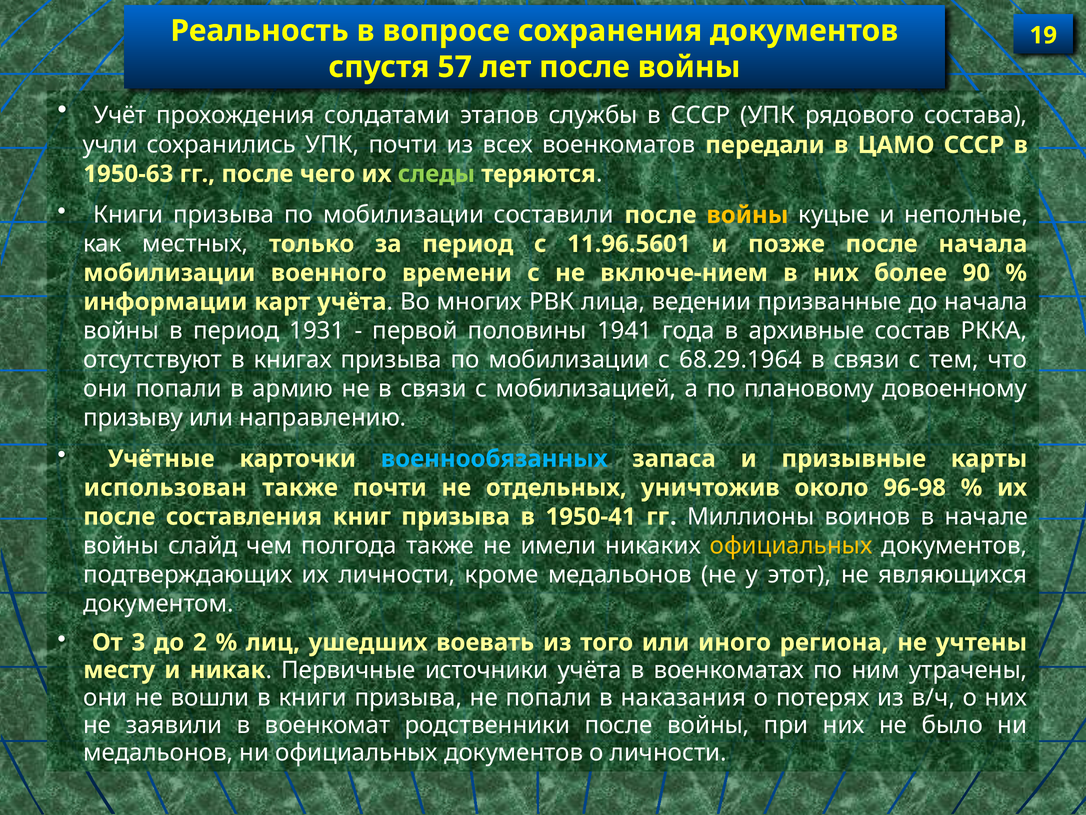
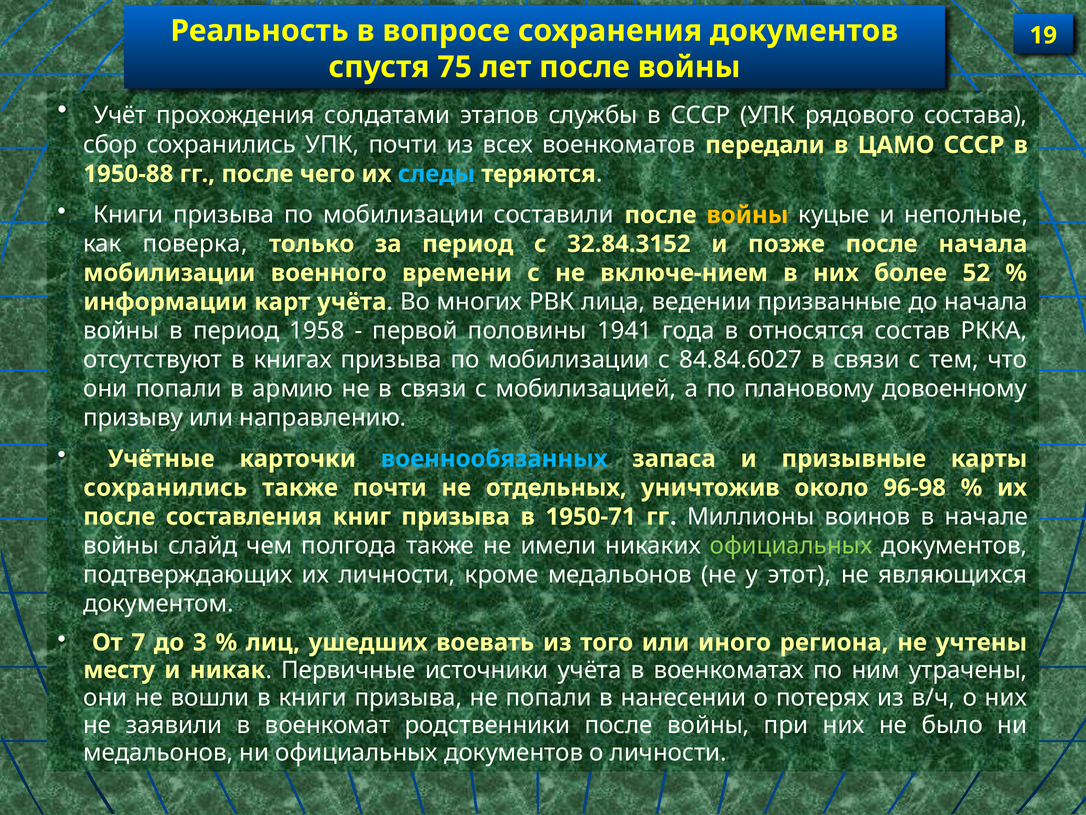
57: 57 -> 75
учли: учли -> сбор
1950-63: 1950-63 -> 1950-88
следы colour: light green -> light blue
местных: местных -> поверка
11.96.5601: 11.96.5601 -> 32.84.3152
90: 90 -> 52
1931: 1931 -> 1958
архивные: архивные -> относятся
68.29.1964: 68.29.1964 -> 84.84.6027
использован at (165, 487): использован -> сохранились
1950-41: 1950-41 -> 1950-71
официальных at (791, 545) colour: yellow -> light green
3: 3 -> 7
2: 2 -> 3
наказания: наказания -> нанесении
